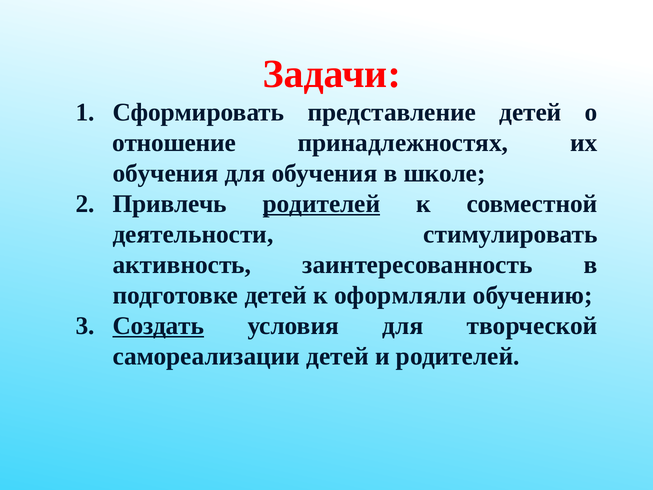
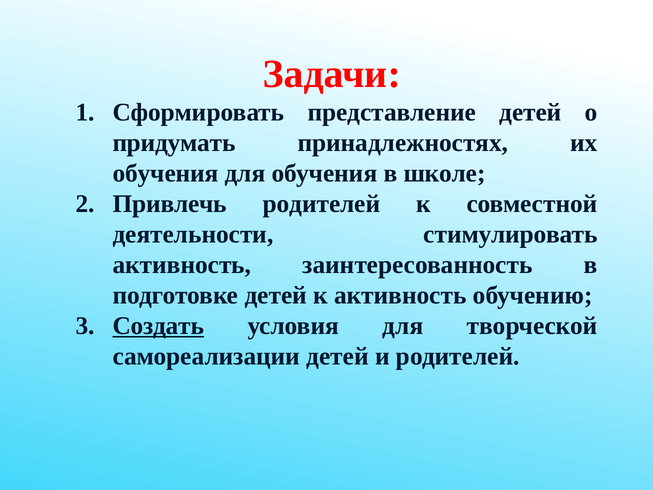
отношение: отношение -> придумать
родителей at (321, 204) underline: present -> none
к оформляли: оформляли -> активность
